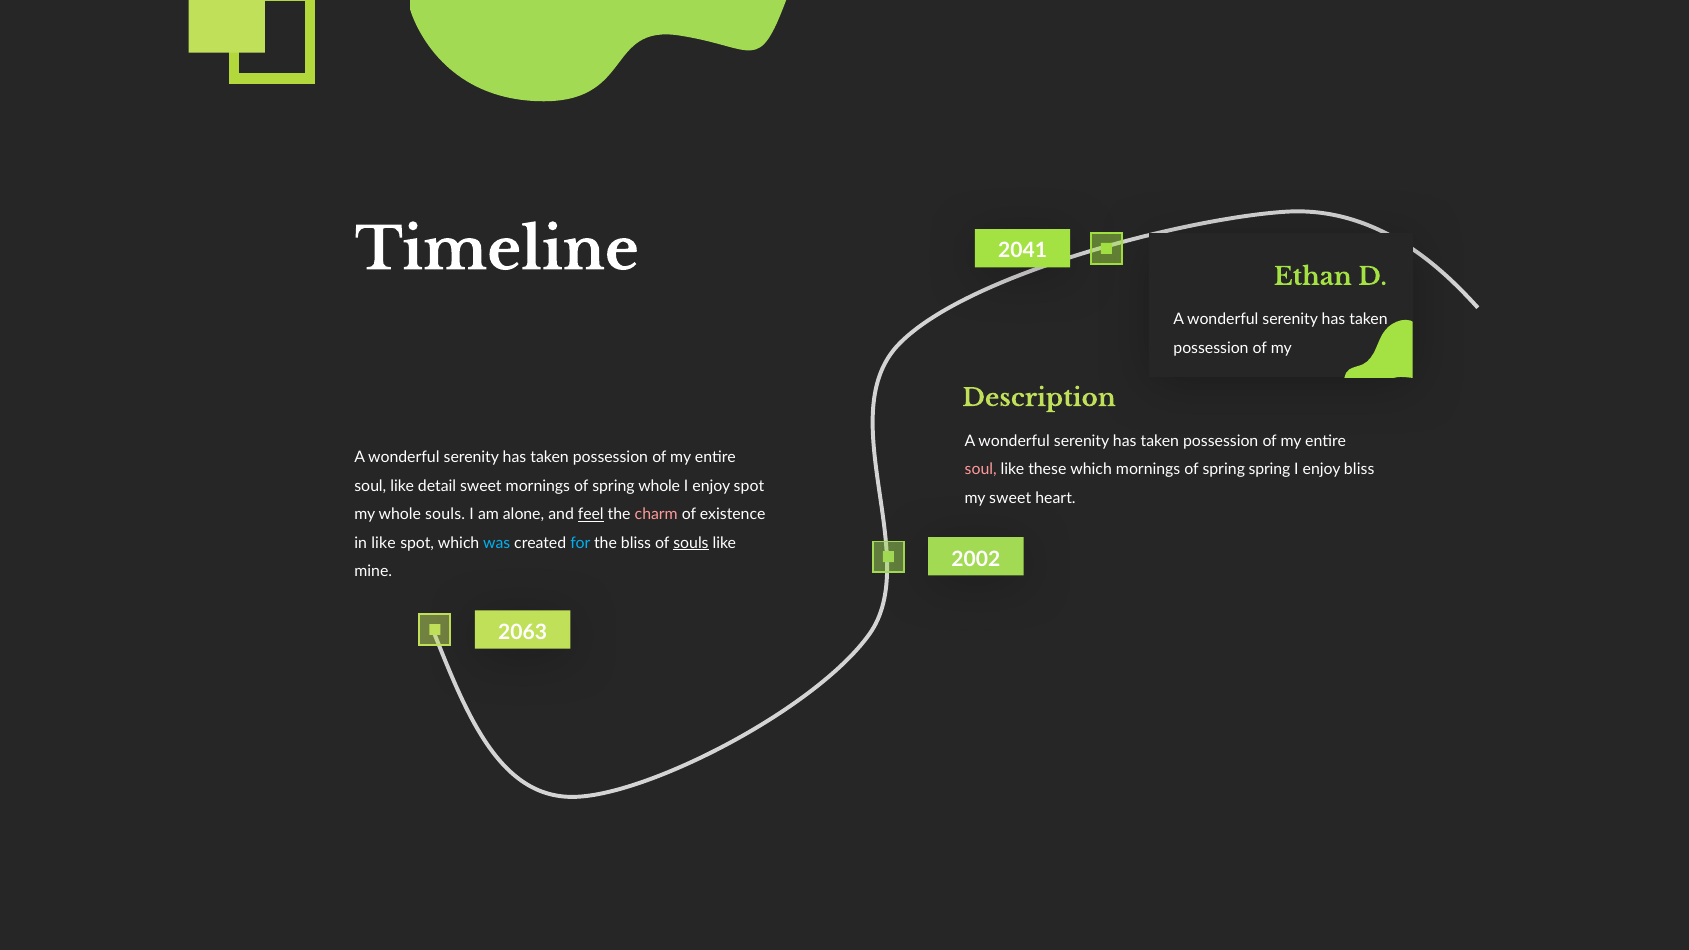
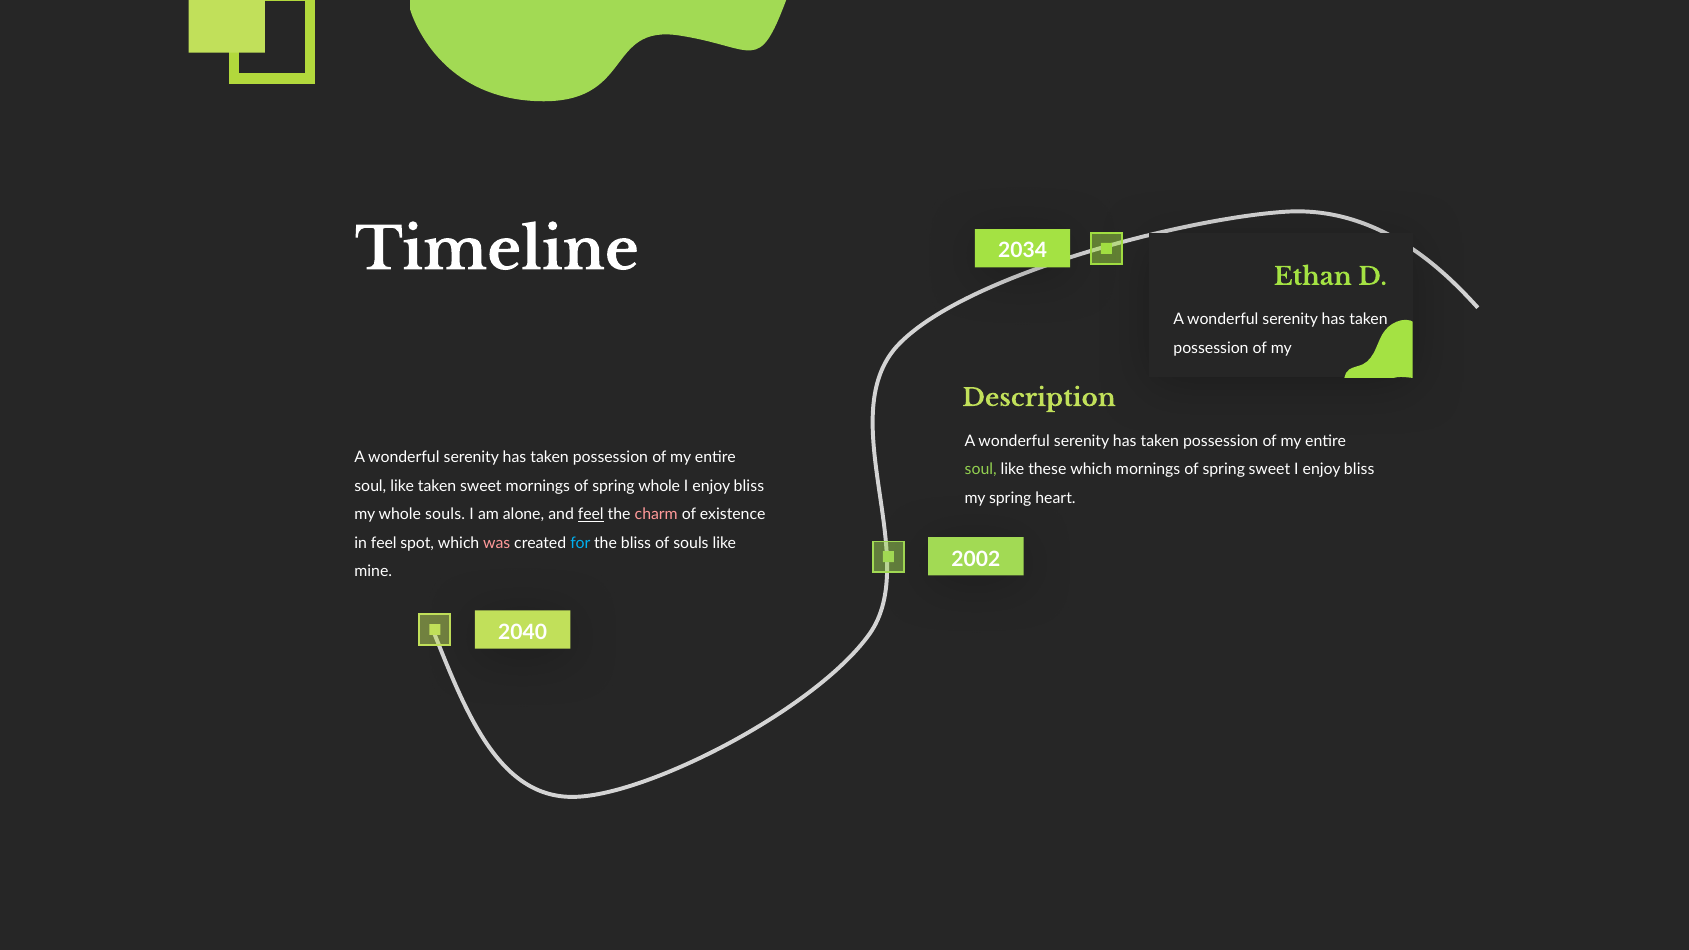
2041: 2041 -> 2034
soul at (981, 470) colour: pink -> light green
spring spring: spring -> sweet
like detail: detail -> taken
spot at (749, 486): spot -> bliss
my sweet: sweet -> spring
in like: like -> feel
was colour: light blue -> pink
souls at (691, 543) underline: present -> none
2063: 2063 -> 2040
